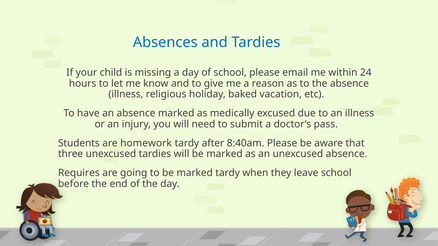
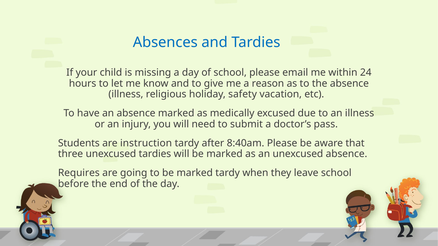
baked: baked -> safety
homework: homework -> instruction
